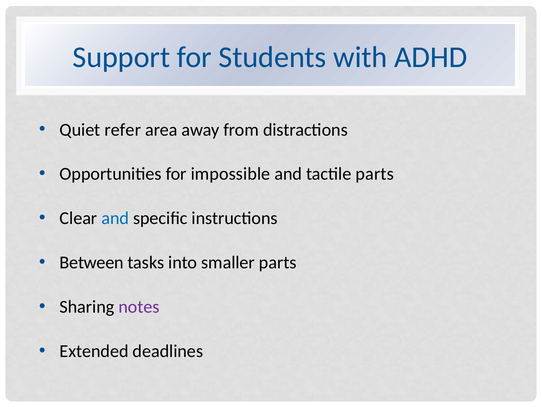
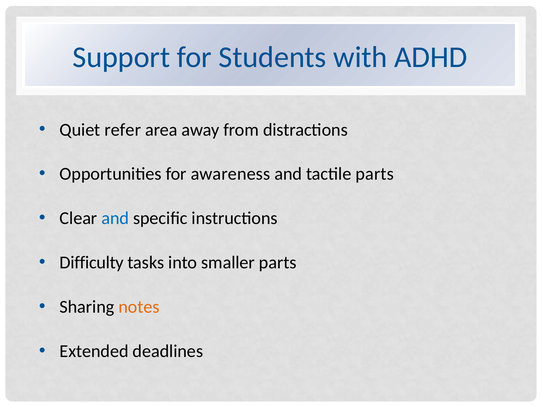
impossible: impossible -> awareness
Between: Between -> Difficulty
notes colour: purple -> orange
